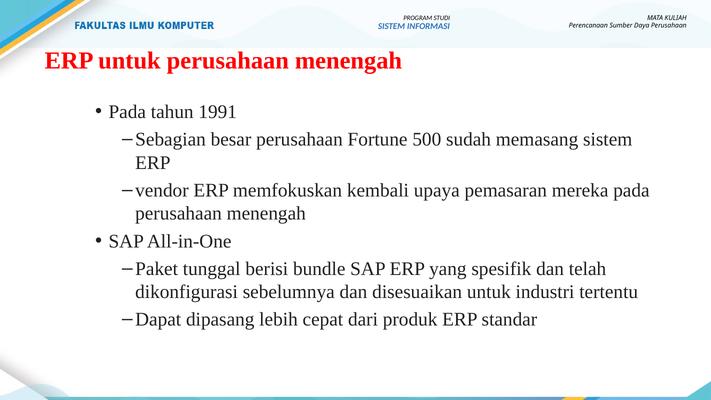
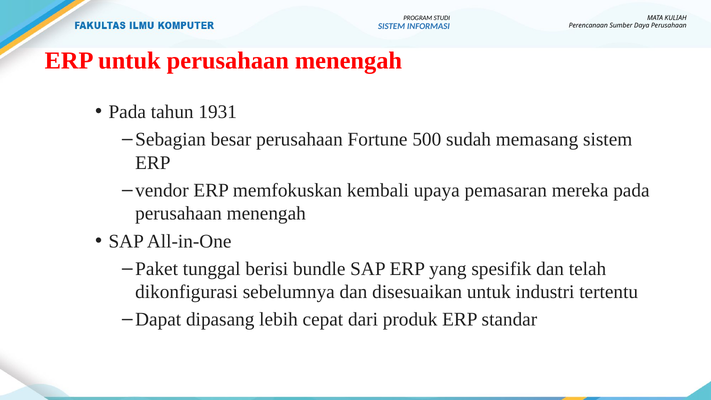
1991: 1991 -> 1931
